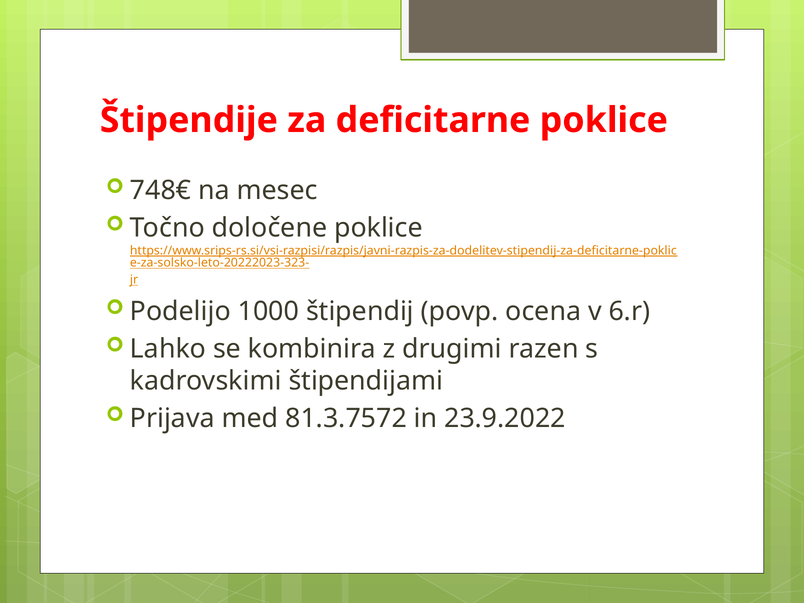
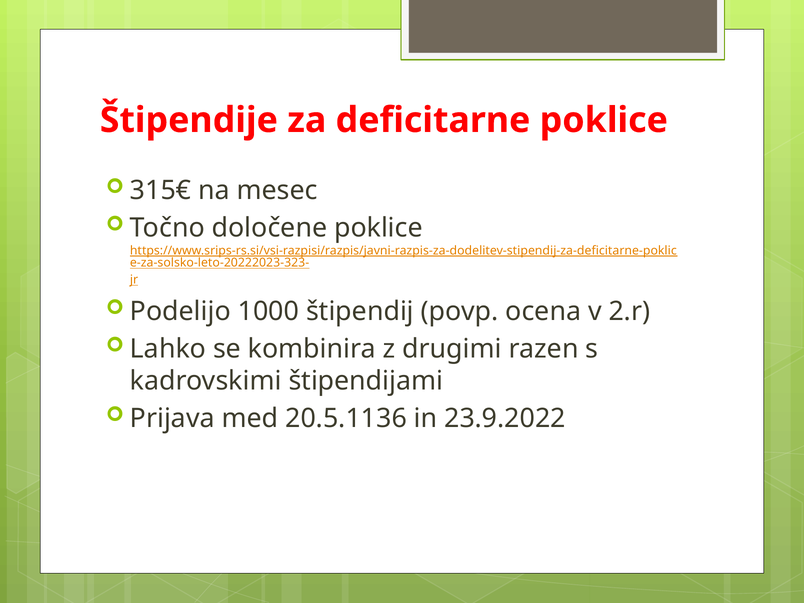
748€: 748€ -> 315€
6.r: 6.r -> 2.r
81.3.7572: 81.3.7572 -> 20.5.1136
